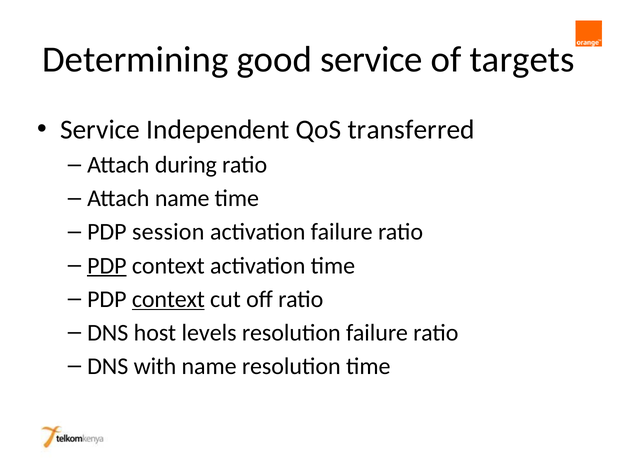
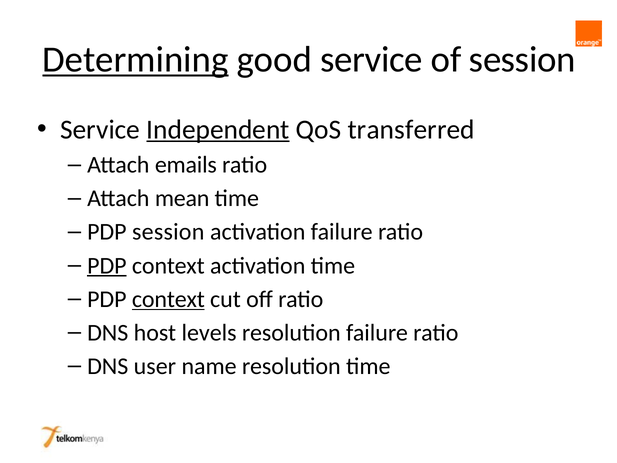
Determining underline: none -> present
of targets: targets -> session
Independent underline: none -> present
during: during -> emails
Attach name: name -> mean
with: with -> user
